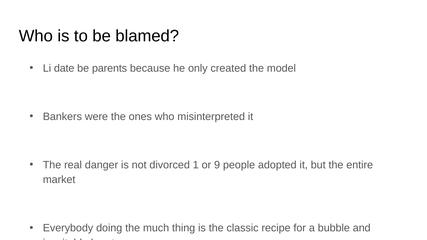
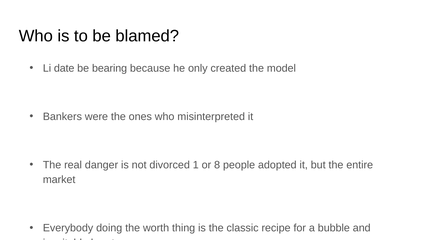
parents: parents -> bearing
9: 9 -> 8
much: much -> worth
